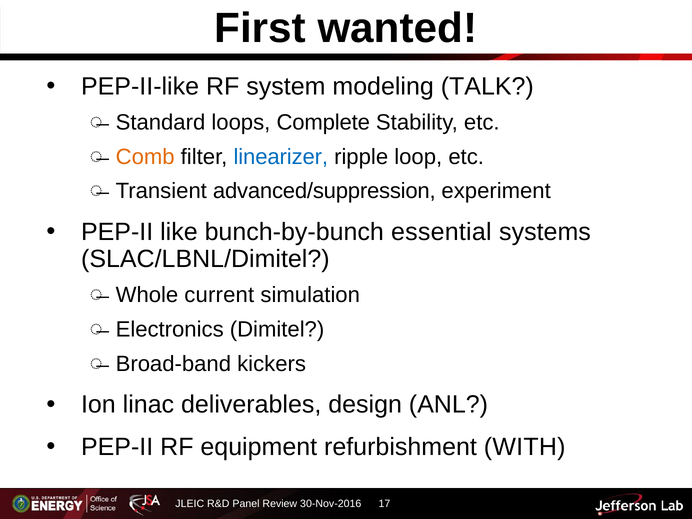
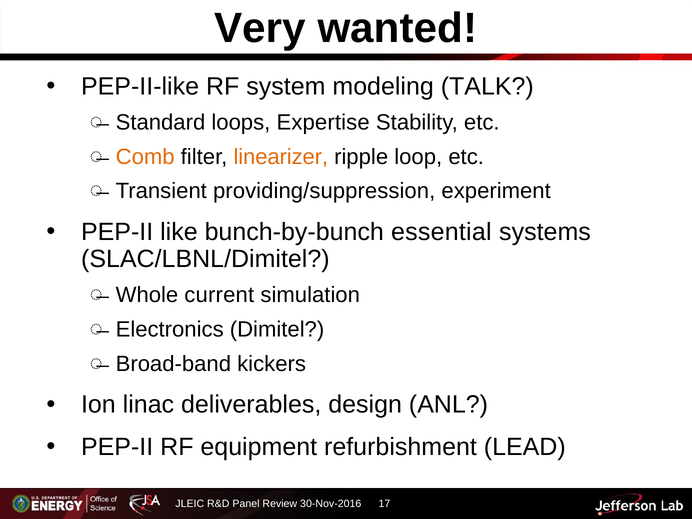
First: First -> Very
Complete: Complete -> Expertise
linearizer colour: blue -> orange
advanced/suppression: advanced/suppression -> providing/suppression
WITH: WITH -> LEAD
